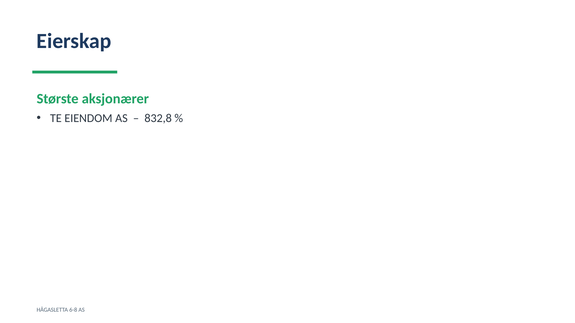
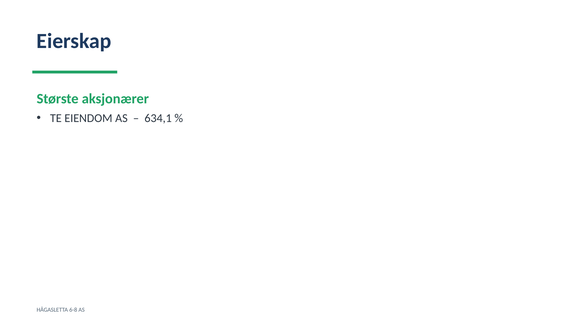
832,8: 832,8 -> 634,1
